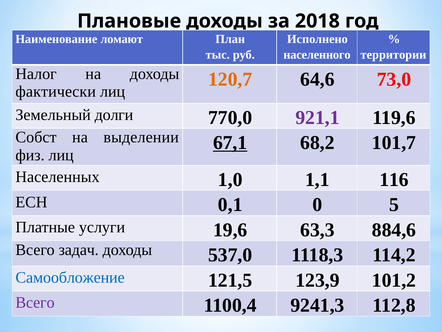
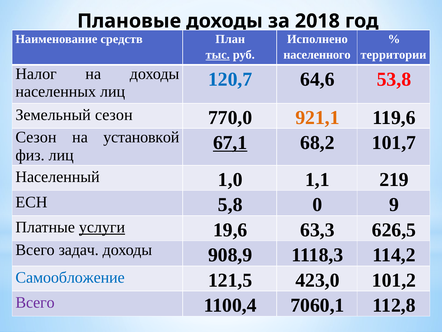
ломают: ломают -> средств
тыс underline: none -> present
120,7 colour: orange -> blue
73,0: 73,0 -> 53,8
фактически: фактически -> населенных
Земельный долги: долги -> сезон
921,1 colour: purple -> orange
Собст at (36, 137): Собст -> Сезон
выделении: выделении -> установкой
Населенных: Населенных -> Населенный
116: 116 -> 219
0,1: 0,1 -> 5,8
5: 5 -> 9
услуги underline: none -> present
884,6: 884,6 -> 626,5
537,0: 537,0 -> 908,9
123,9: 123,9 -> 423,0
9241,3: 9241,3 -> 7060,1
